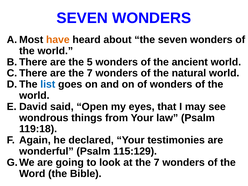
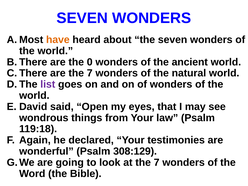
5: 5 -> 0
list colour: blue -> purple
115:129: 115:129 -> 308:129
